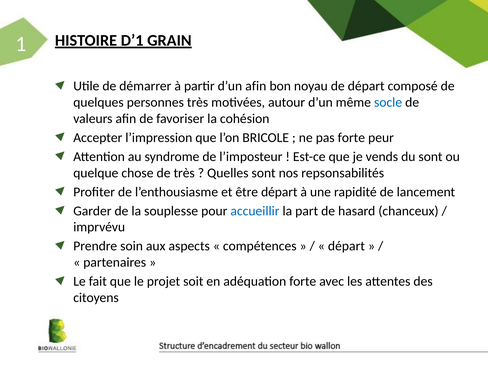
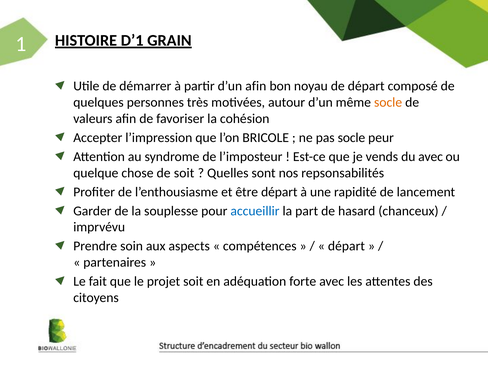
socle at (388, 102) colour: blue -> orange
pas forte: forte -> socle
du sont: sont -> avec
de très: très -> soit
